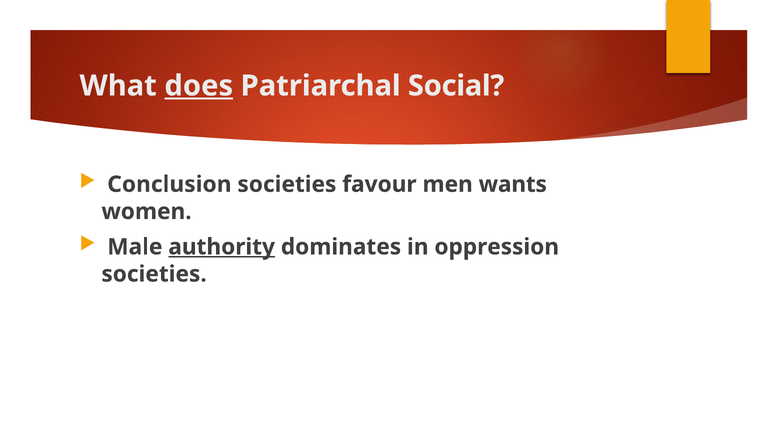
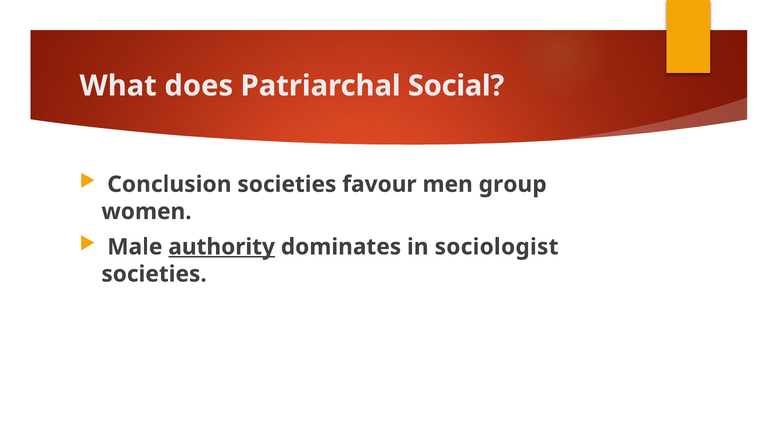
does underline: present -> none
wants: wants -> group
oppression: oppression -> sociologist
